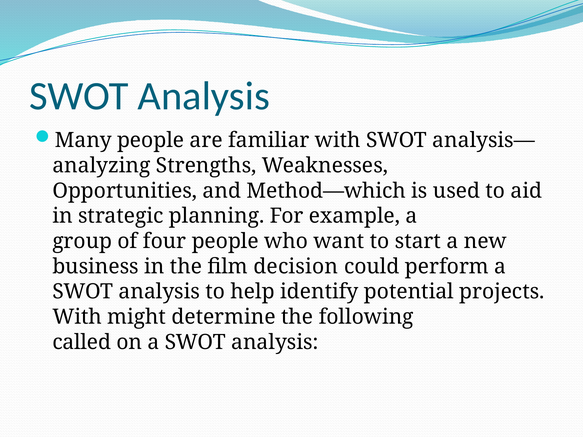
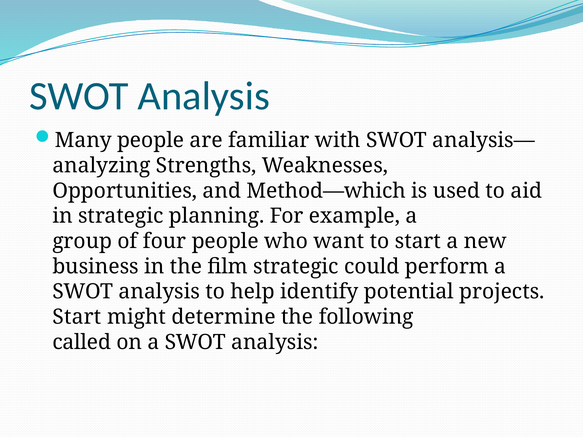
film decision: decision -> strategic
With at (77, 317): With -> Start
